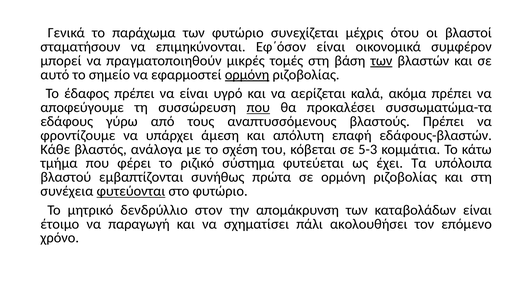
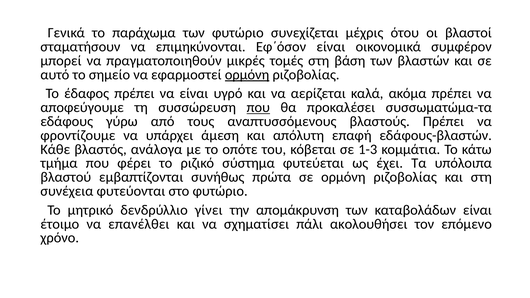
των at (381, 61) underline: present -> none
σχέση: σχέση -> οπότε
5-3: 5-3 -> 1-3
φυτεύονται underline: present -> none
στον: στον -> γίνει
παραγωγή: παραγωγή -> επανέλθει
